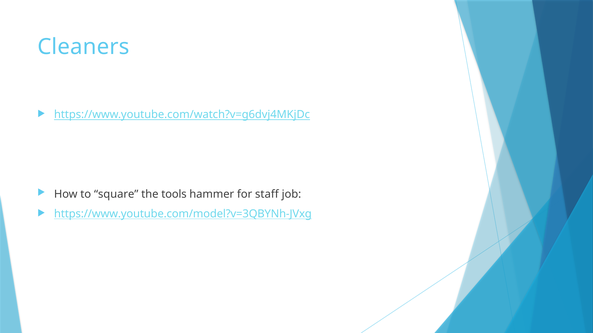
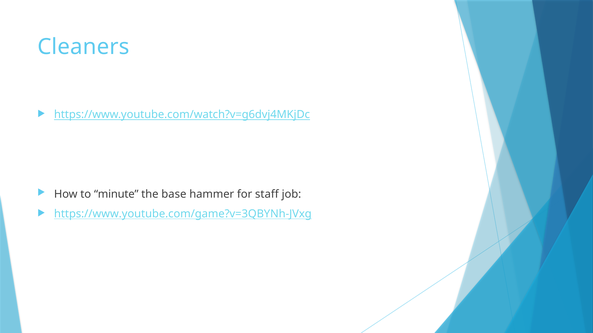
square: square -> minute
tools: tools -> base
https://www.youtube.com/model?v=3QBYNh-JVxg: https://www.youtube.com/model?v=3QBYNh-JVxg -> https://www.youtube.com/game?v=3QBYNh-JVxg
